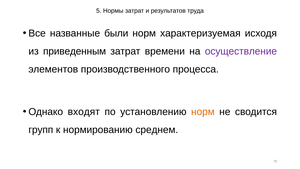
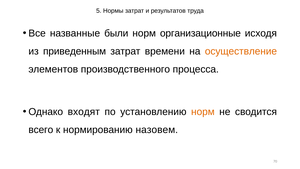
характеризуемая: характеризуемая -> организационные
осуществление colour: purple -> orange
групп: групп -> всего
среднем: среднем -> назовем
